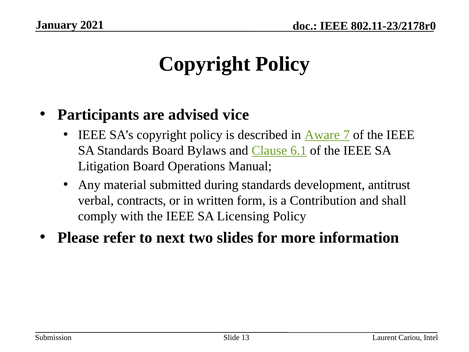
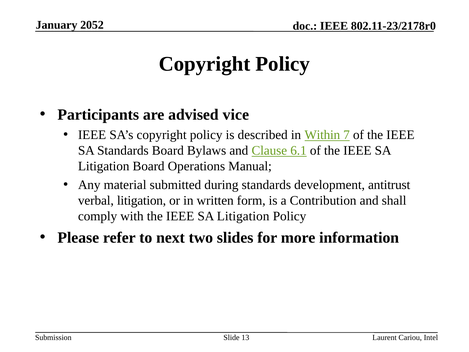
2021: 2021 -> 2052
Aware: Aware -> Within
verbal contracts: contracts -> litigation
Licensing at (243, 216): Licensing -> Litigation
